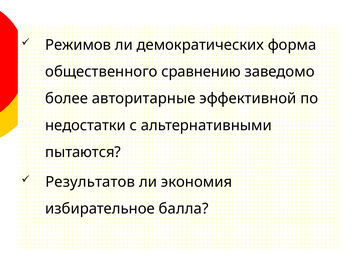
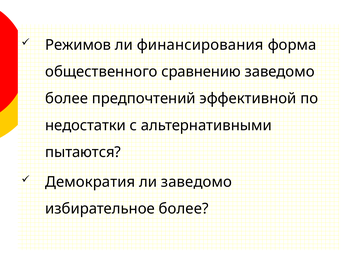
демократических: демократических -> финансирования
авторитарные: авторитарные -> предпочтений
Результатов: Результатов -> Демократия
ли экономия: экономия -> заведомо
избирательное балла: балла -> более
